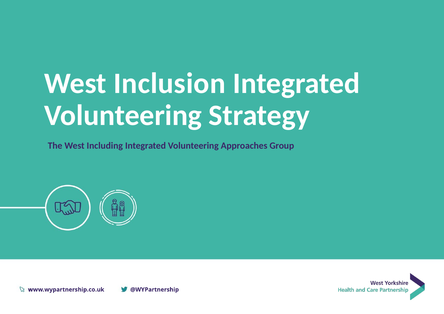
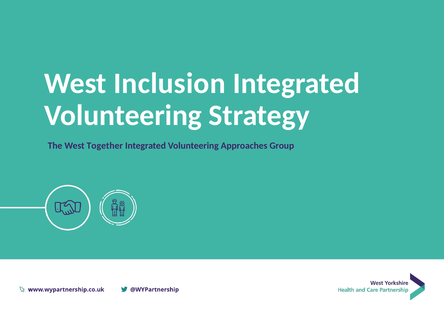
Including: Including -> Together
